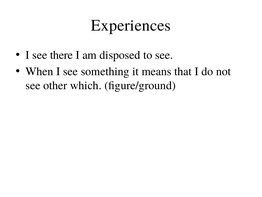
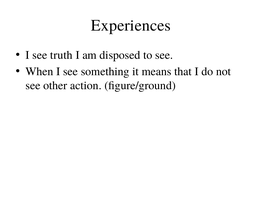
there: there -> truth
which: which -> action
